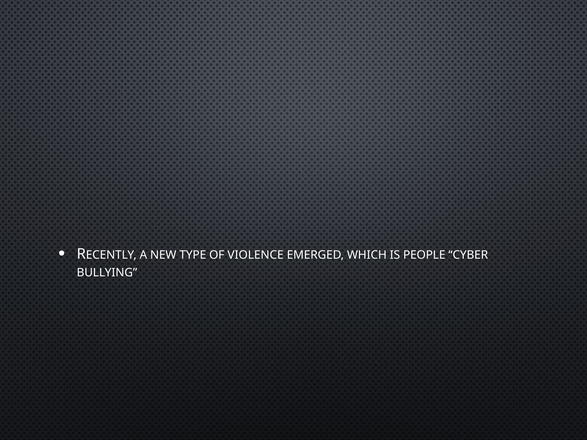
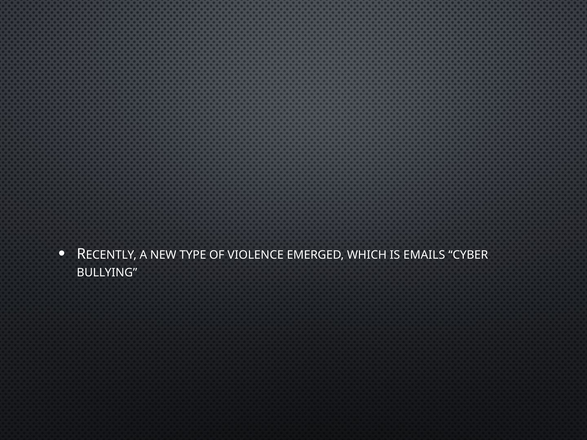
PEOPLE: PEOPLE -> EMAILS
